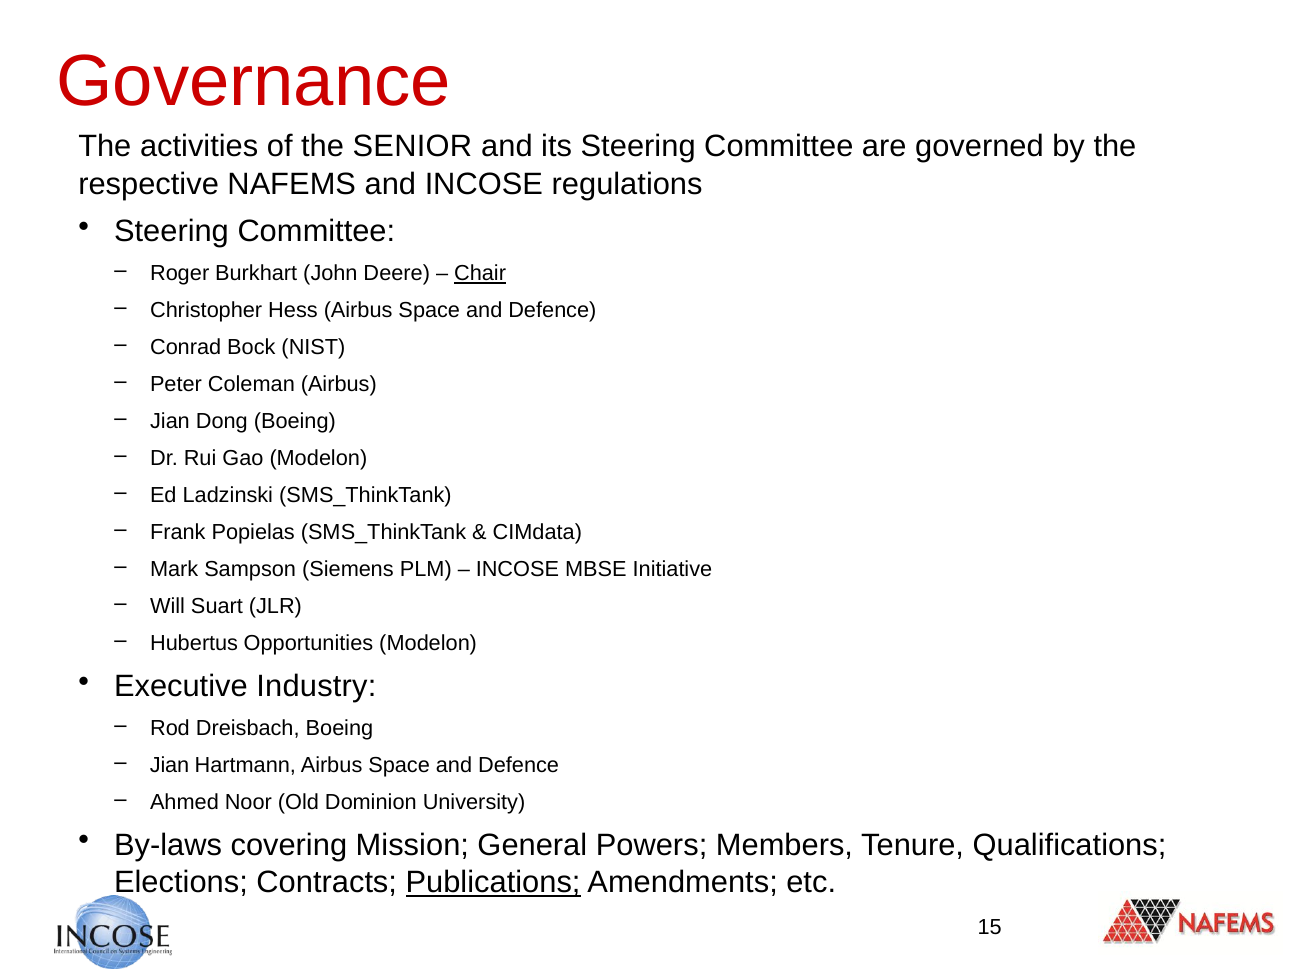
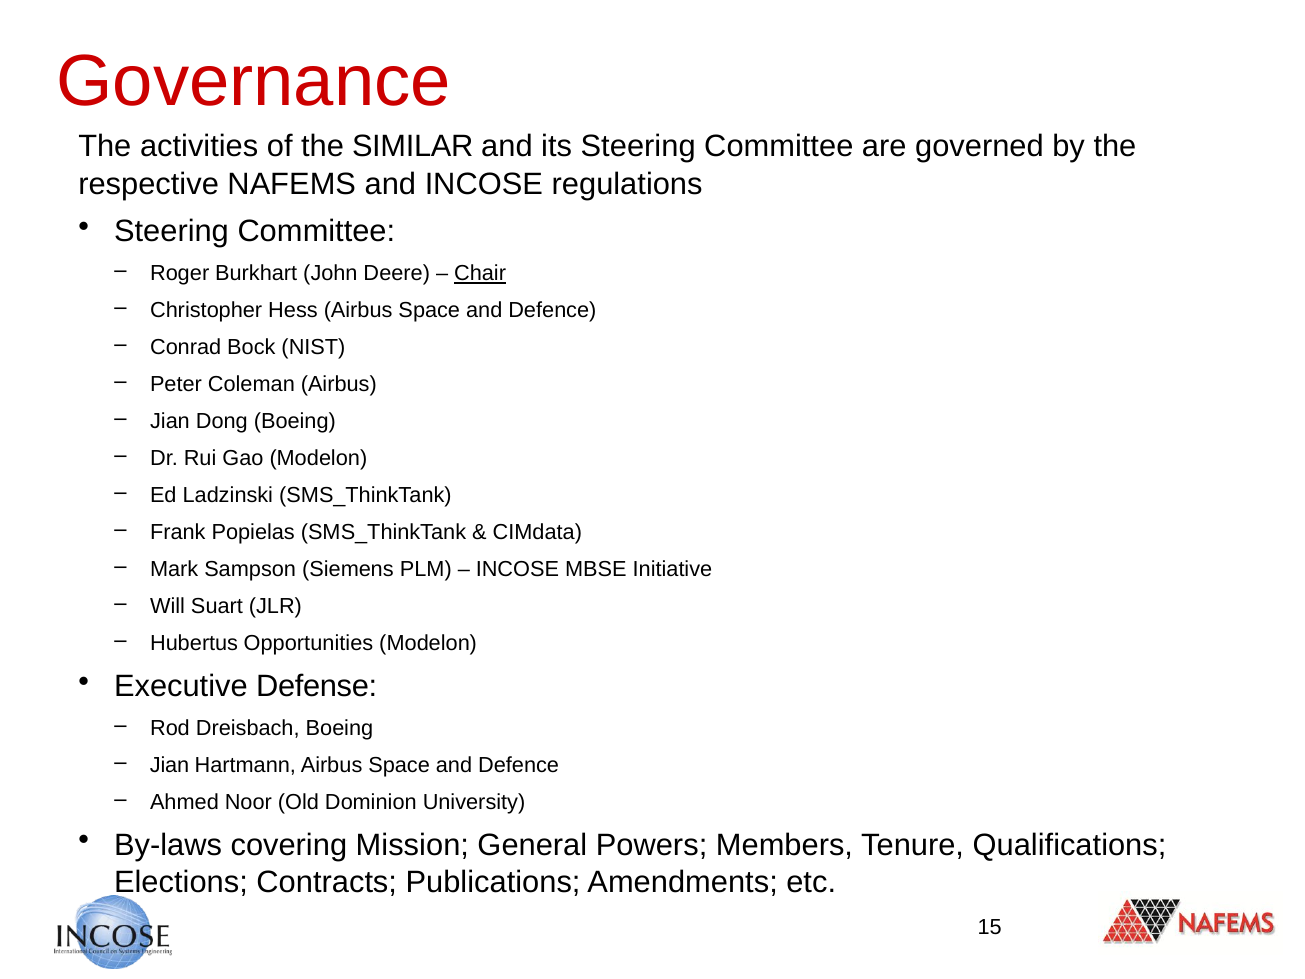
SENIOR: SENIOR -> SIMILAR
Industry: Industry -> Defense
Publications underline: present -> none
